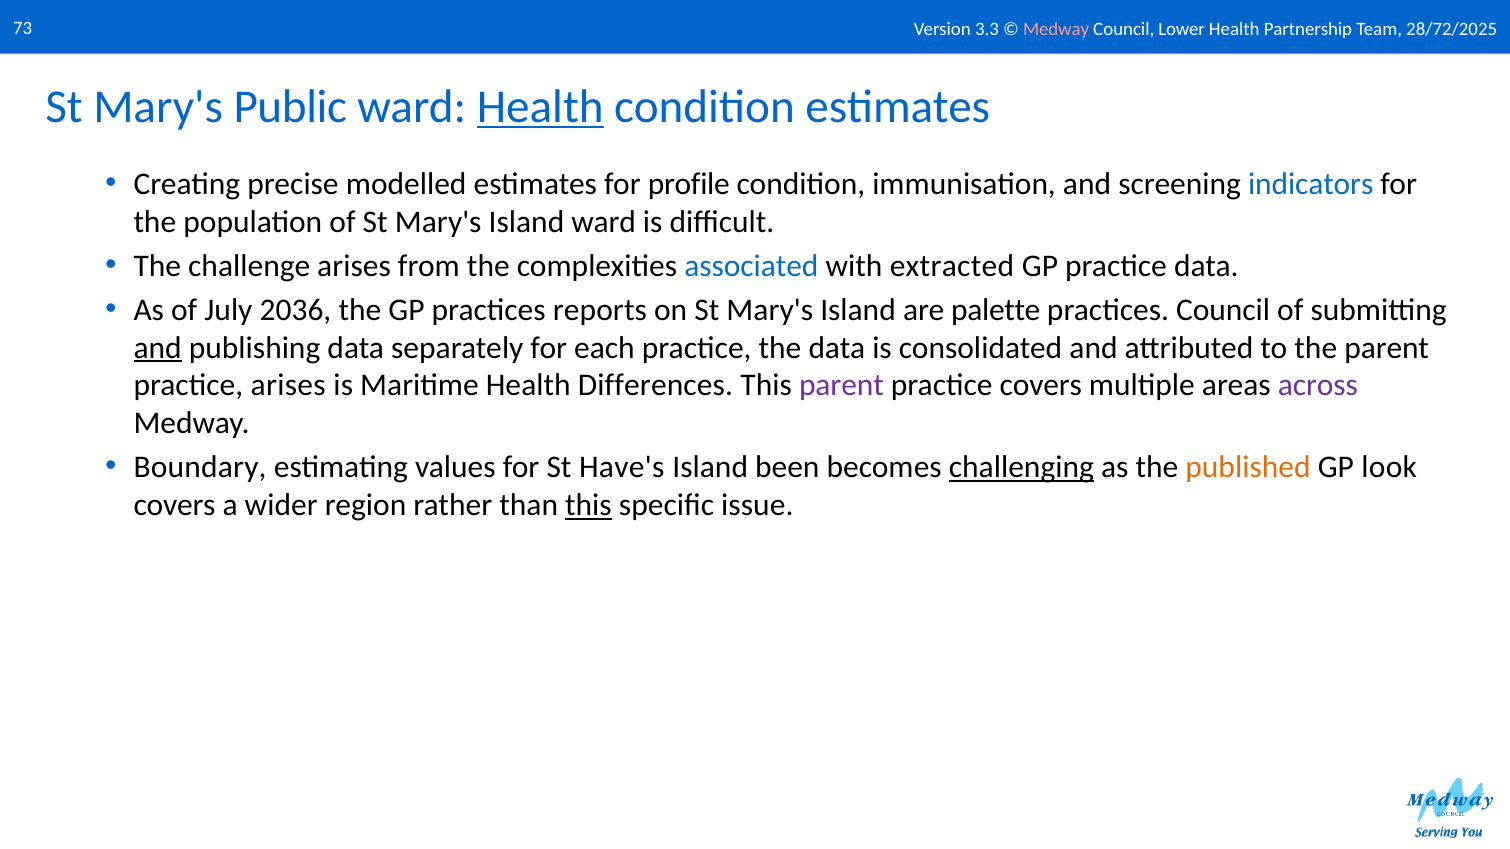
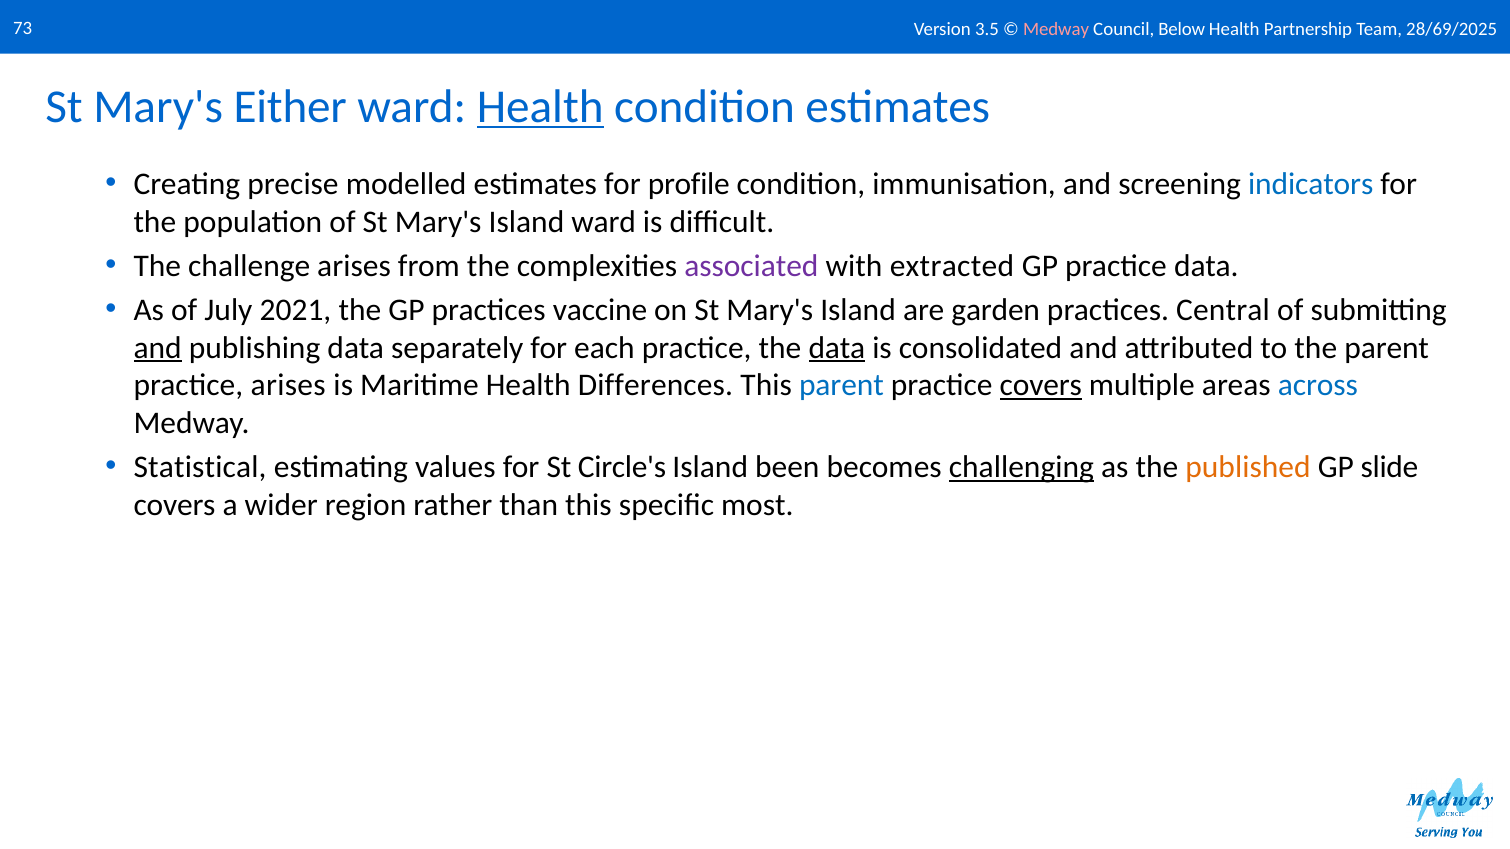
3.3: 3.3 -> 3.5
Lower: Lower -> Below
28/72/2025: 28/72/2025 -> 28/69/2025
Public: Public -> Either
associated colour: blue -> purple
2036: 2036 -> 2021
reports: reports -> vaccine
palette: palette -> garden
practices Council: Council -> Central
data at (837, 348) underline: none -> present
parent at (841, 386) colour: purple -> blue
covers at (1041, 386) underline: none -> present
across colour: purple -> blue
Boundary: Boundary -> Statistical
Have's: Have's -> Circle's
look: look -> slide
this at (588, 505) underline: present -> none
issue: issue -> most
